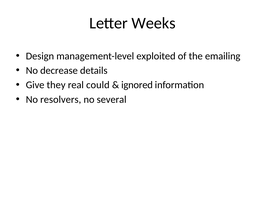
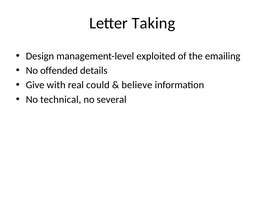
Weeks: Weeks -> Taking
decrease: decrease -> offended
they: they -> with
ignored: ignored -> believe
resolvers: resolvers -> technical
